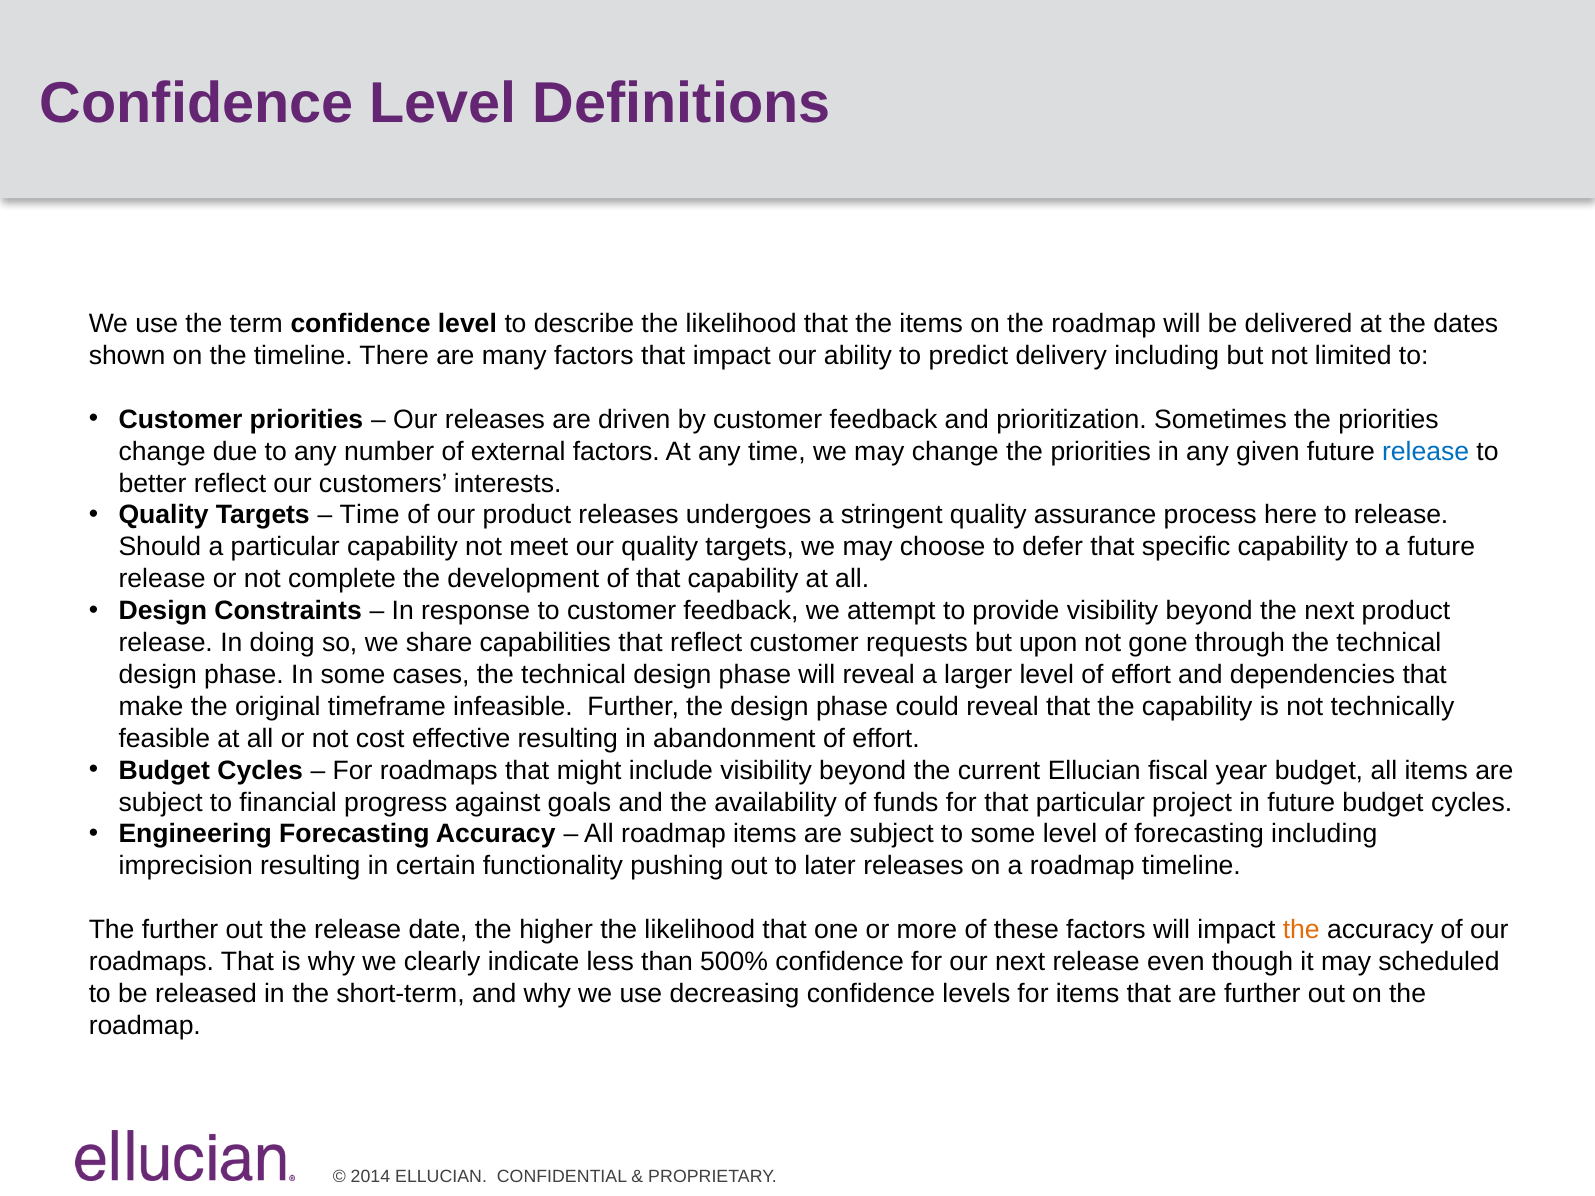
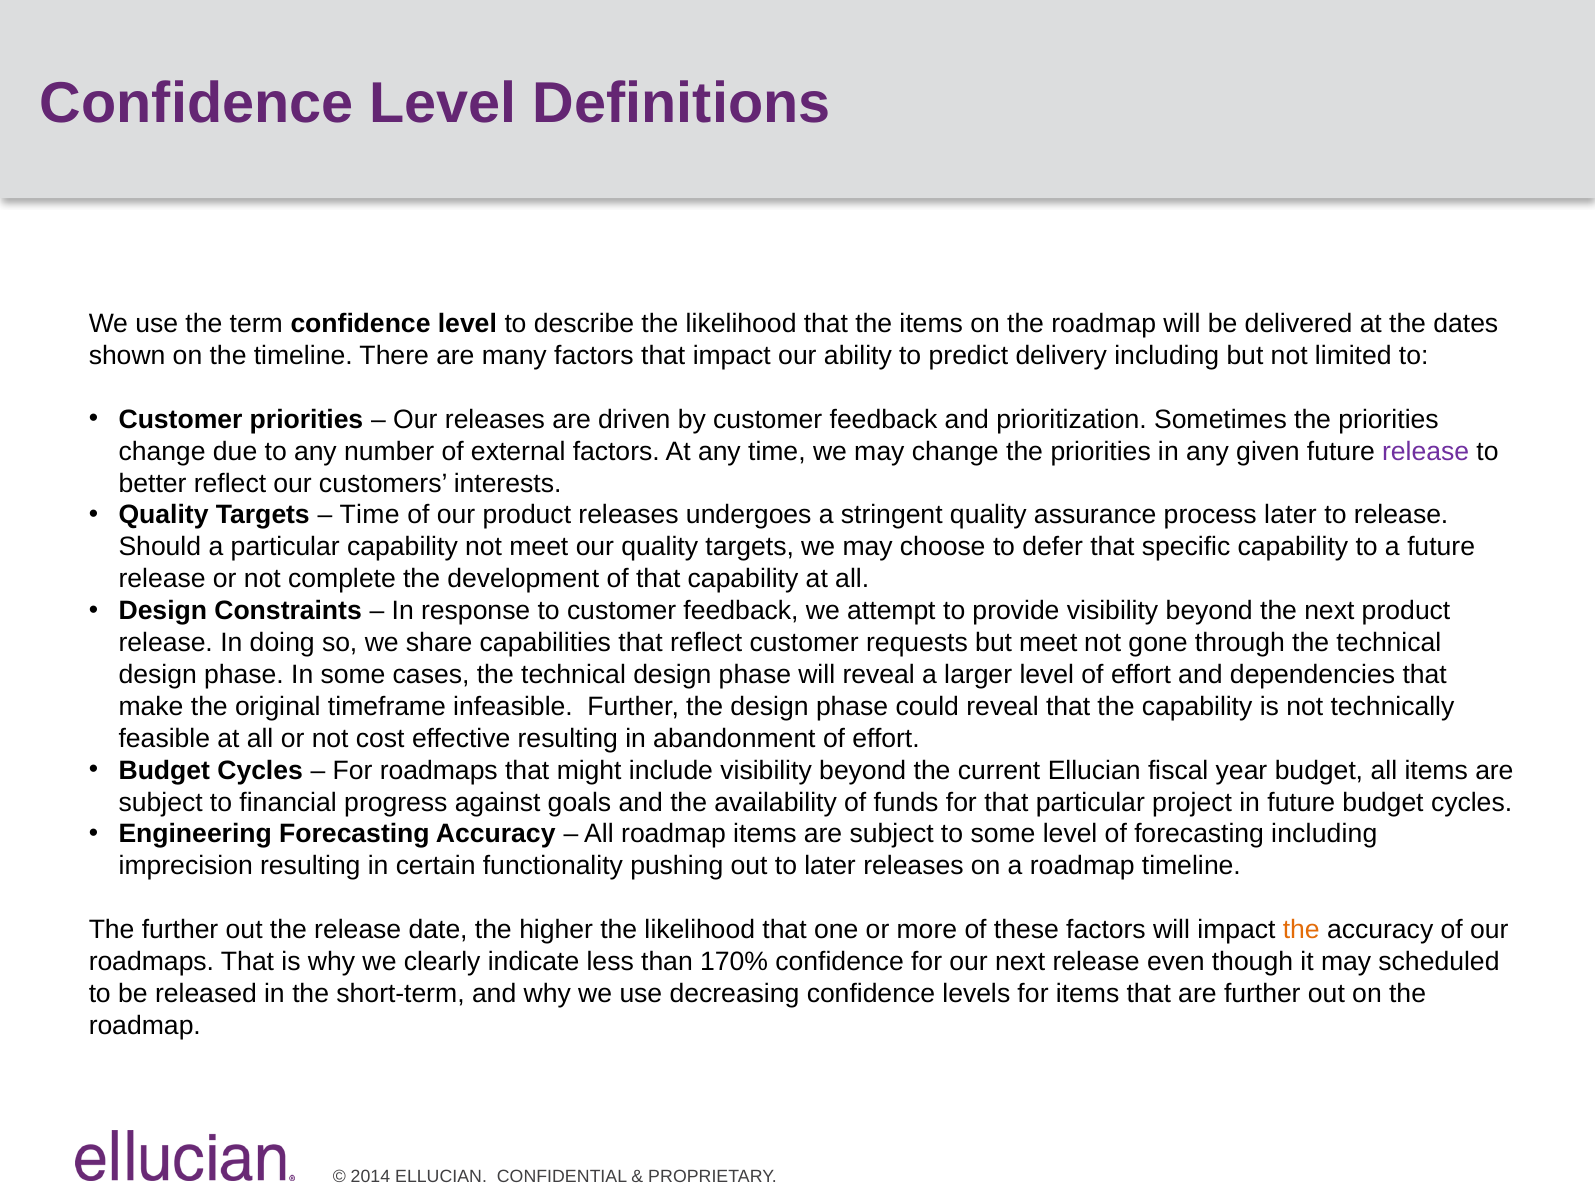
release at (1426, 452) colour: blue -> purple
process here: here -> later
but upon: upon -> meet
500%: 500% -> 170%
